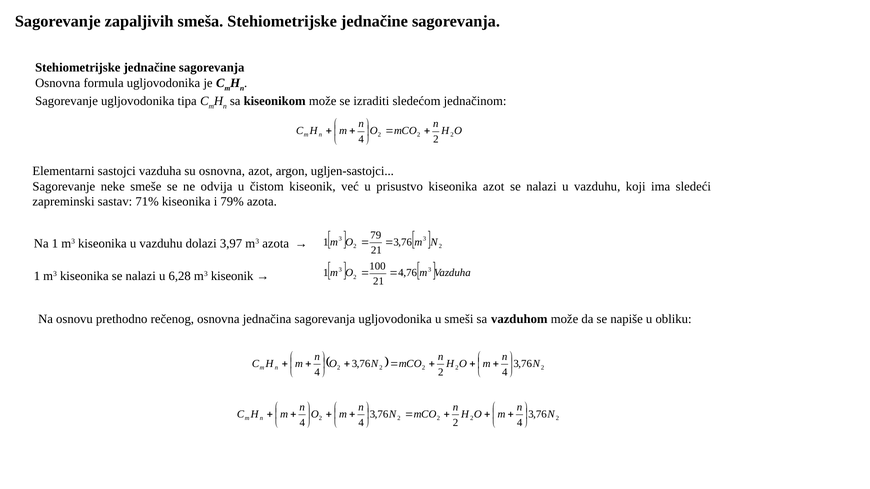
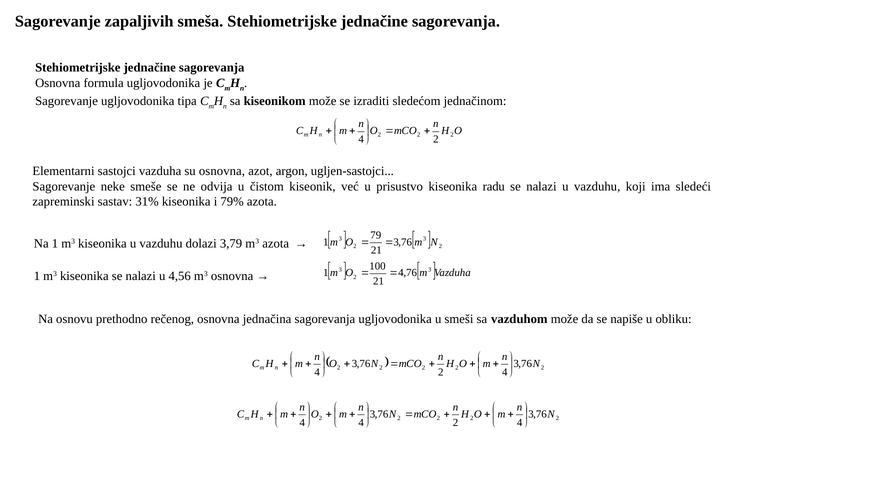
kiseonika azot: azot -> radu
71%: 71% -> 31%
3,97: 3,97 -> 3,79
6,28: 6,28 -> 4,56
m3 kiseonik: kiseonik -> osnovna
